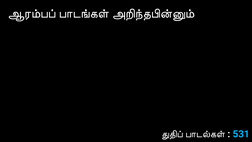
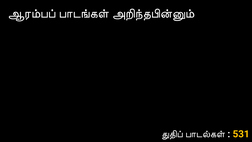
531 colour: light blue -> yellow
